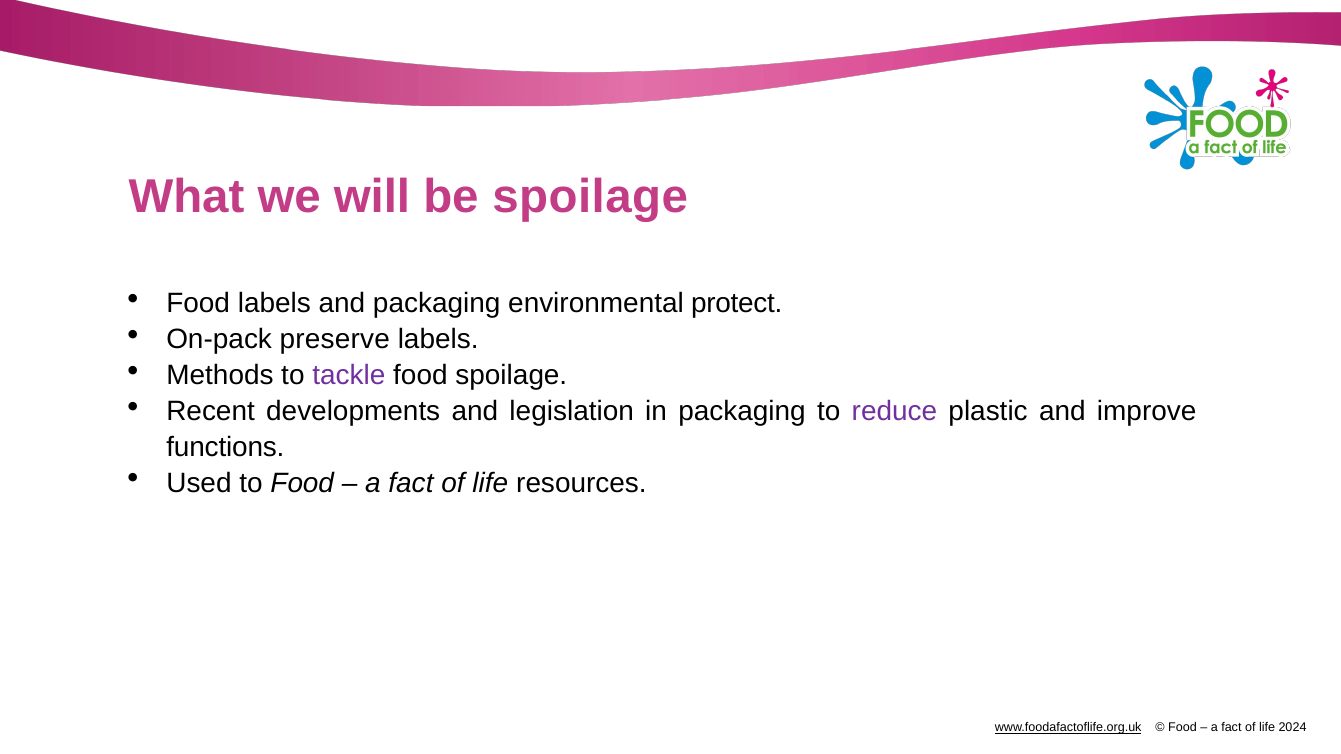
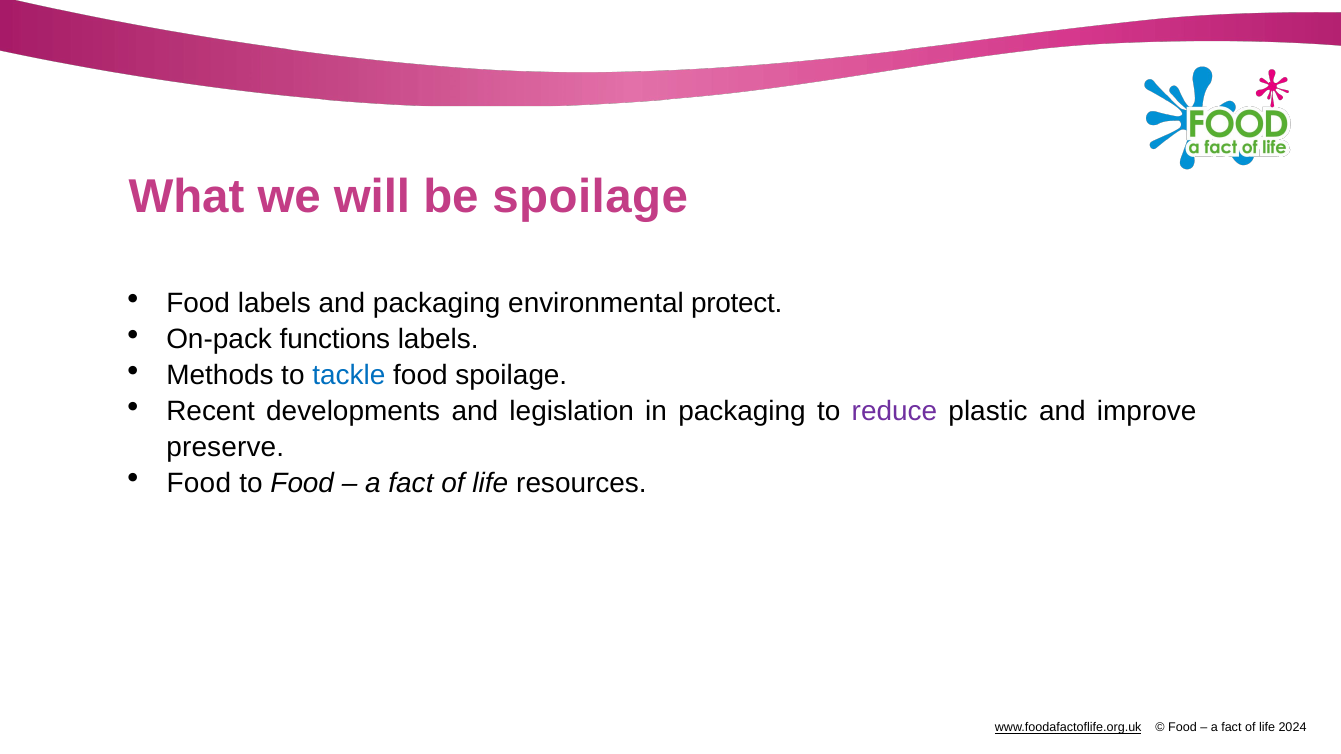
preserve: preserve -> functions
tackle colour: purple -> blue
functions: functions -> preserve
Used at (199, 483): Used -> Food
